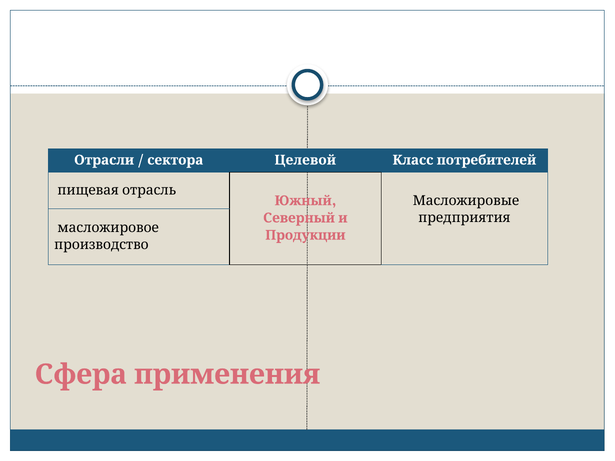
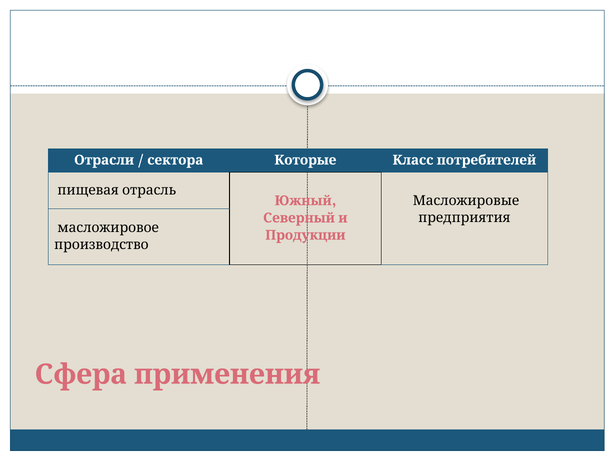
Целевой: Целевой -> Которые
